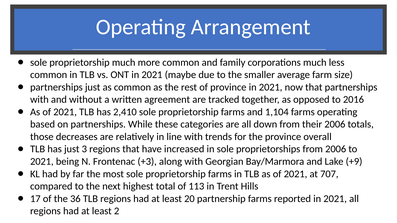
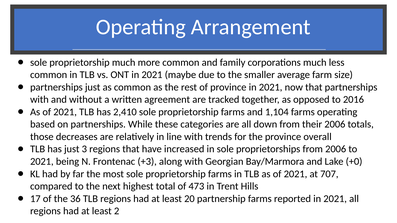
+9: +9 -> +0
113: 113 -> 473
